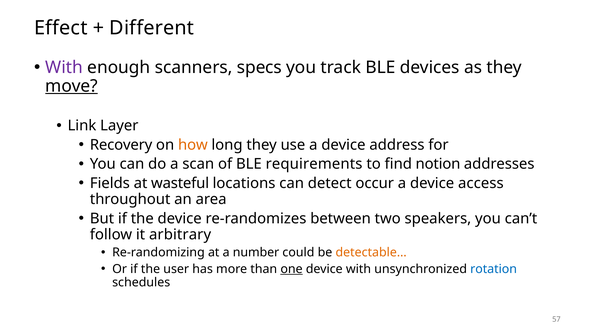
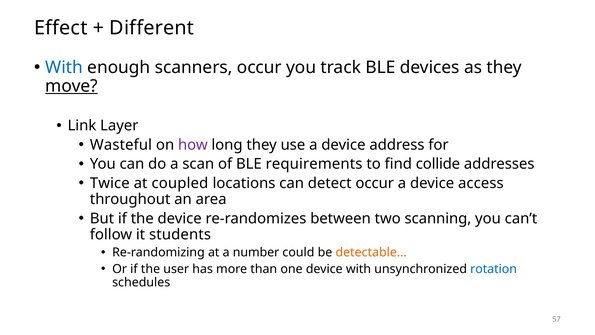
With at (64, 67) colour: purple -> blue
scanners specs: specs -> occur
Recovery: Recovery -> Wasteful
how colour: orange -> purple
notion: notion -> collide
Fields: Fields -> Twice
wasteful: wasteful -> coupled
speakers: speakers -> scanning
arbitrary: arbitrary -> students
one underline: present -> none
